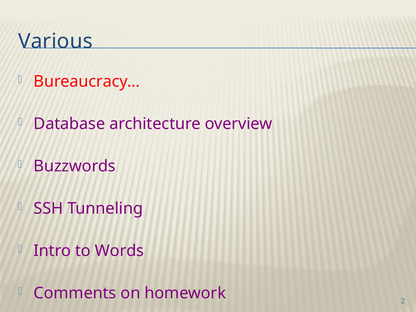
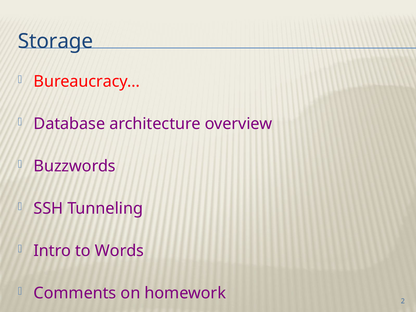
Various: Various -> Storage
